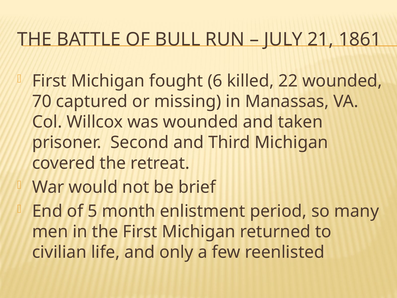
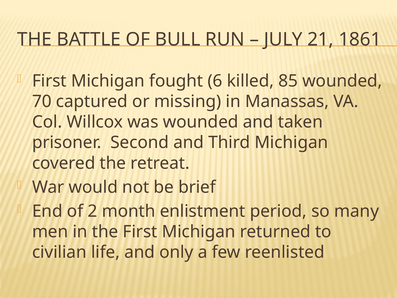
22: 22 -> 85
5: 5 -> 2
